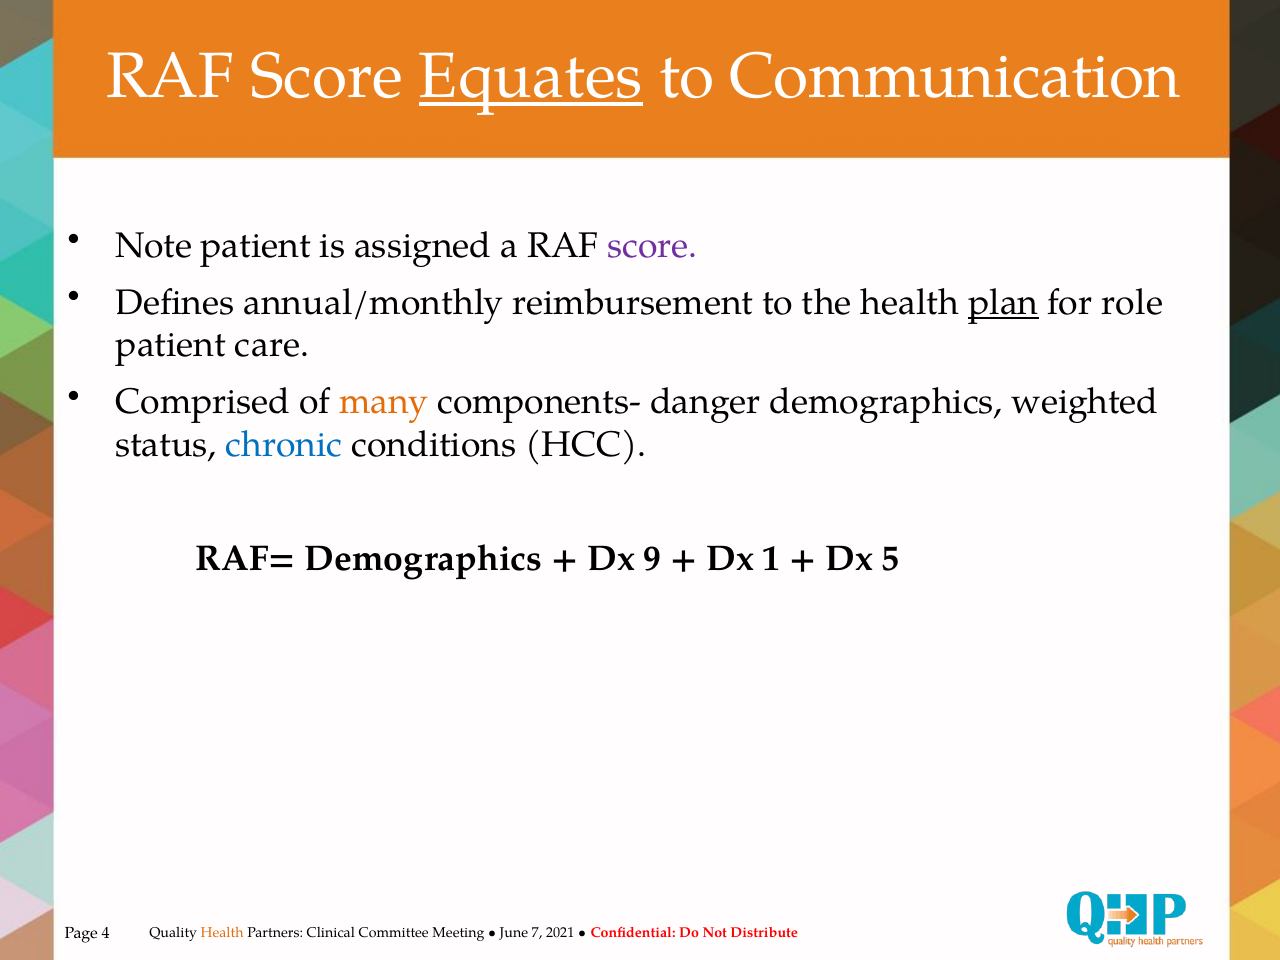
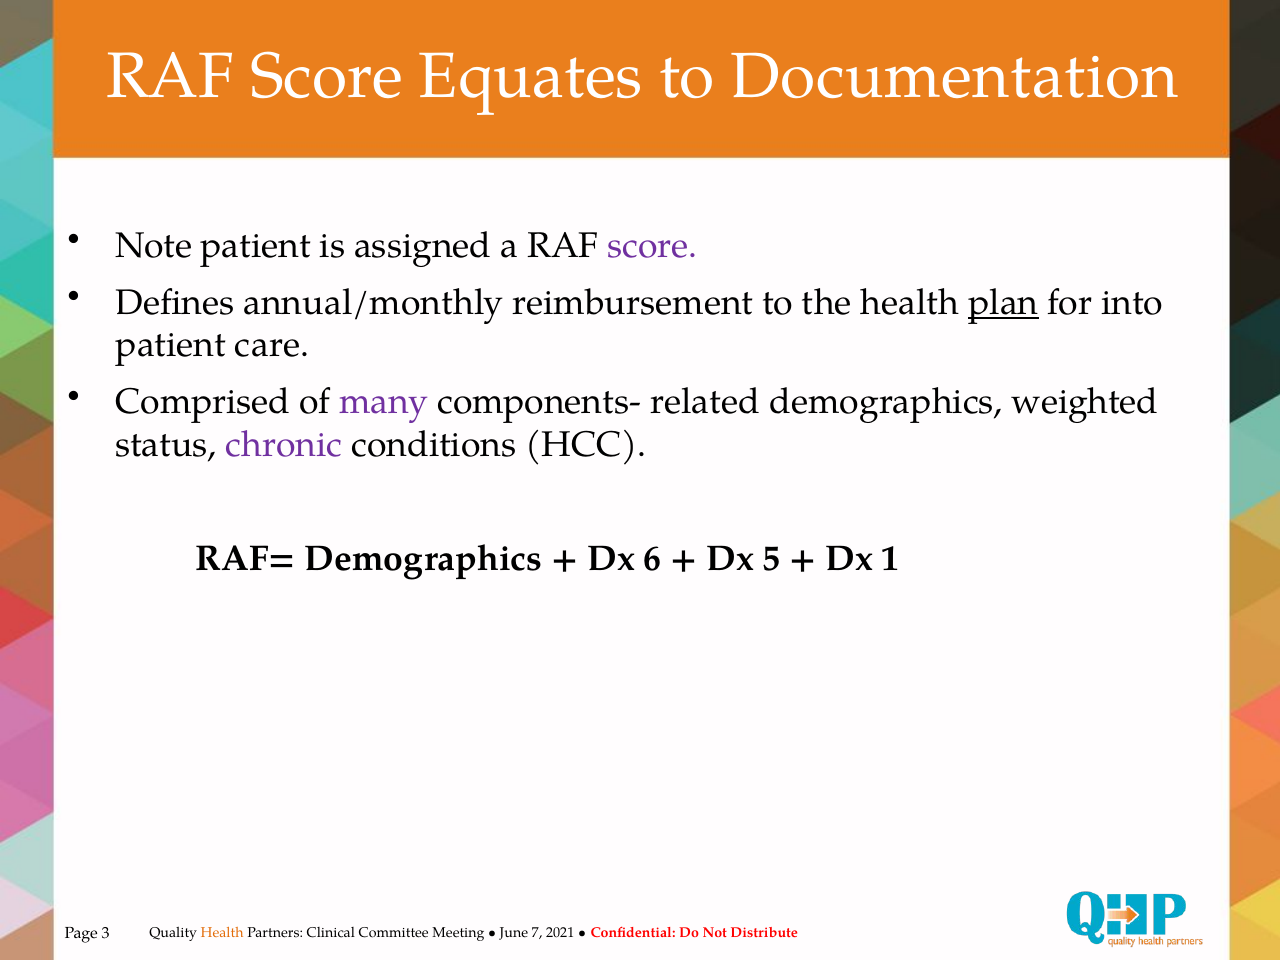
Equates underline: present -> none
Communication: Communication -> Documentation
role: role -> into
many colour: orange -> purple
danger: danger -> related
chronic colour: blue -> purple
9: 9 -> 6
1: 1 -> 5
5: 5 -> 1
4: 4 -> 3
